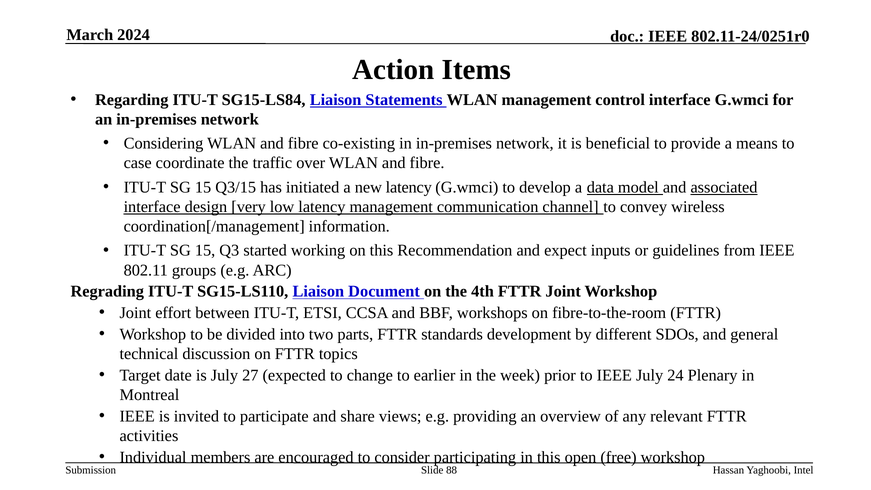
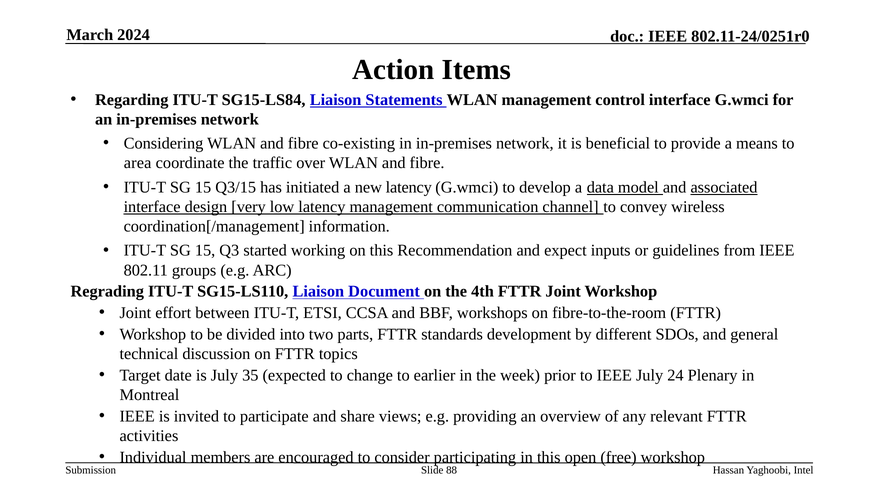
case: case -> area
27: 27 -> 35
